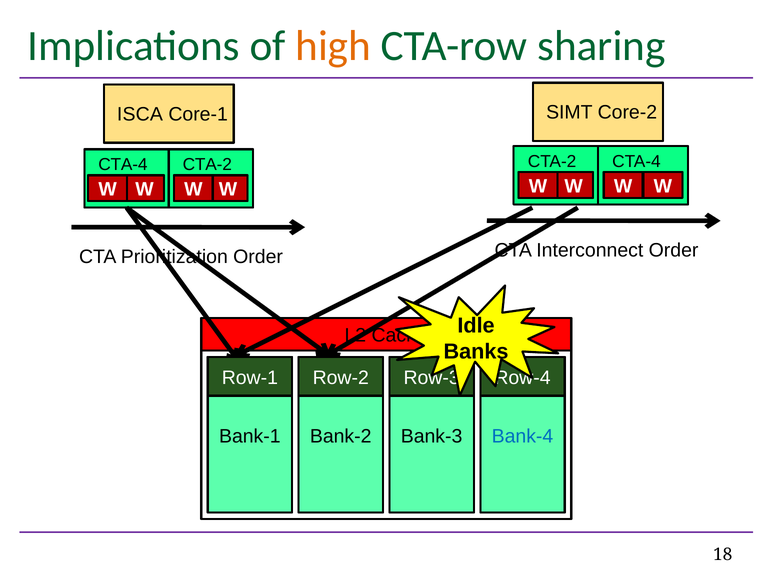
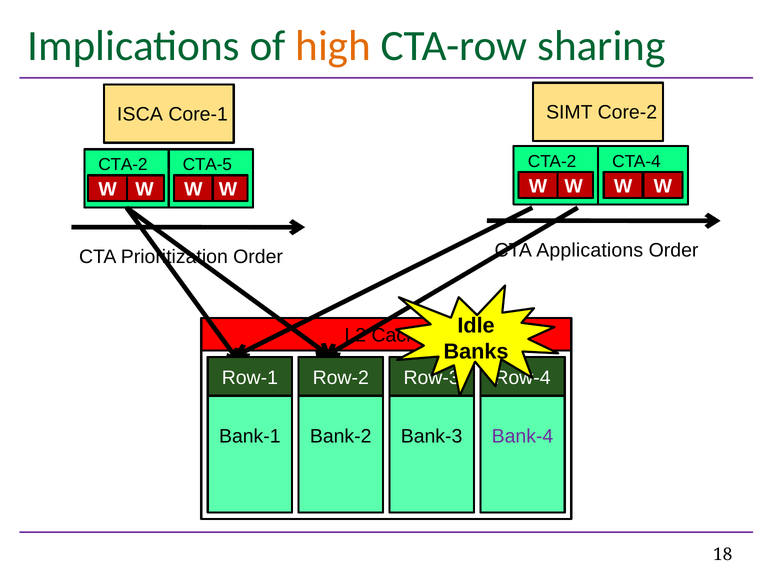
CTA-4 at (123, 165): CTA-4 -> CTA-2
CTA-2 at (207, 165): CTA-2 -> CTA-5
Interconnect: Interconnect -> Applications
Bank-4 colour: blue -> purple
